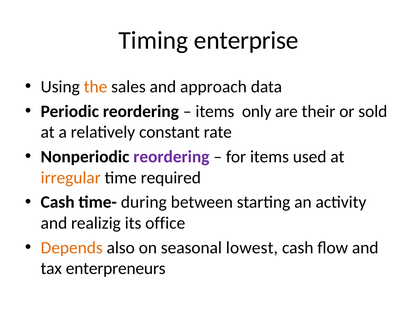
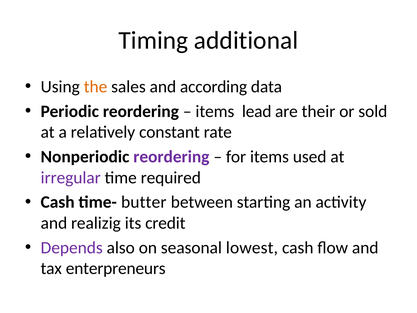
enterprise: enterprise -> additional
approach: approach -> according
only: only -> lead
irregular colour: orange -> purple
during: during -> butter
office: office -> credit
Depends colour: orange -> purple
